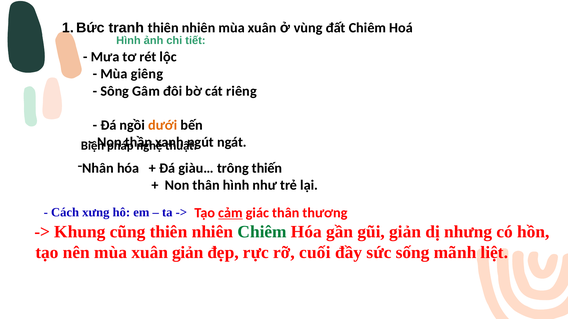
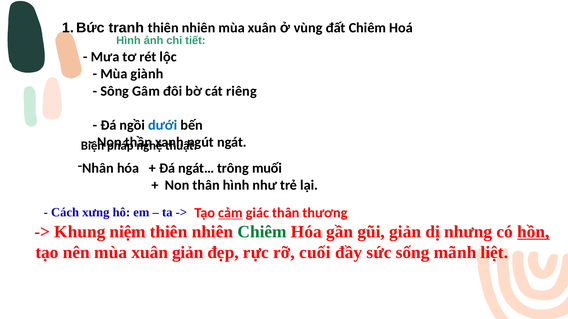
giêng: giêng -> giành
dưới colour: orange -> blue
giàu…: giàu… -> ngát…
thiến: thiến -> muối
cũng: cũng -> niệm
hồn underline: none -> present
